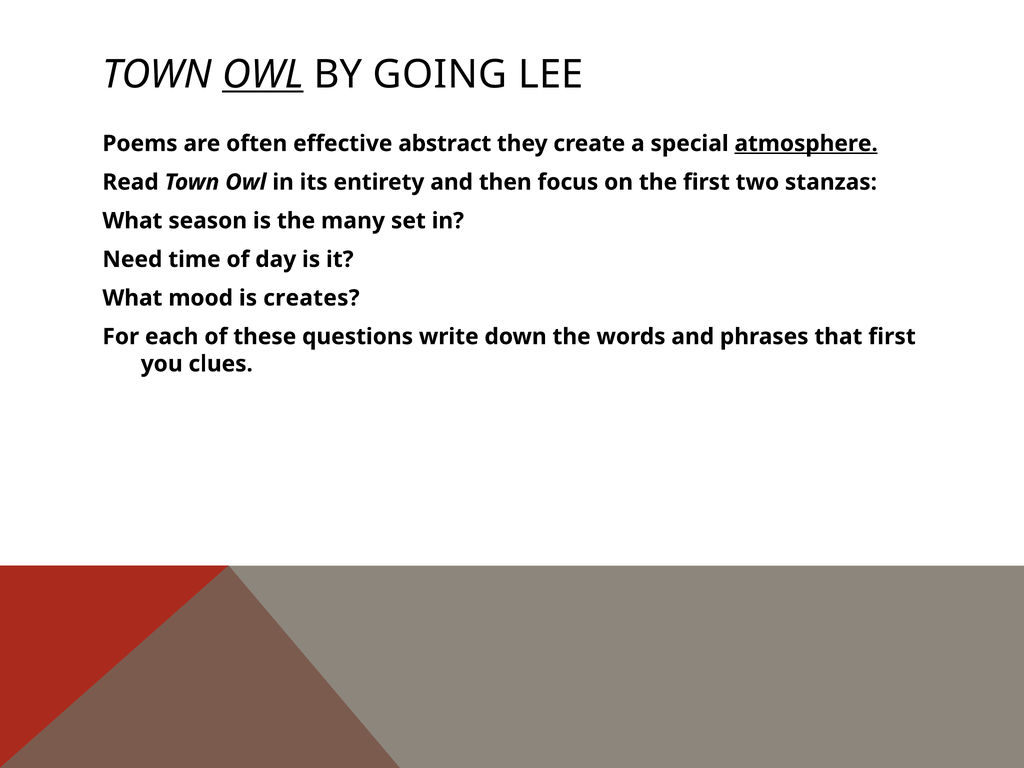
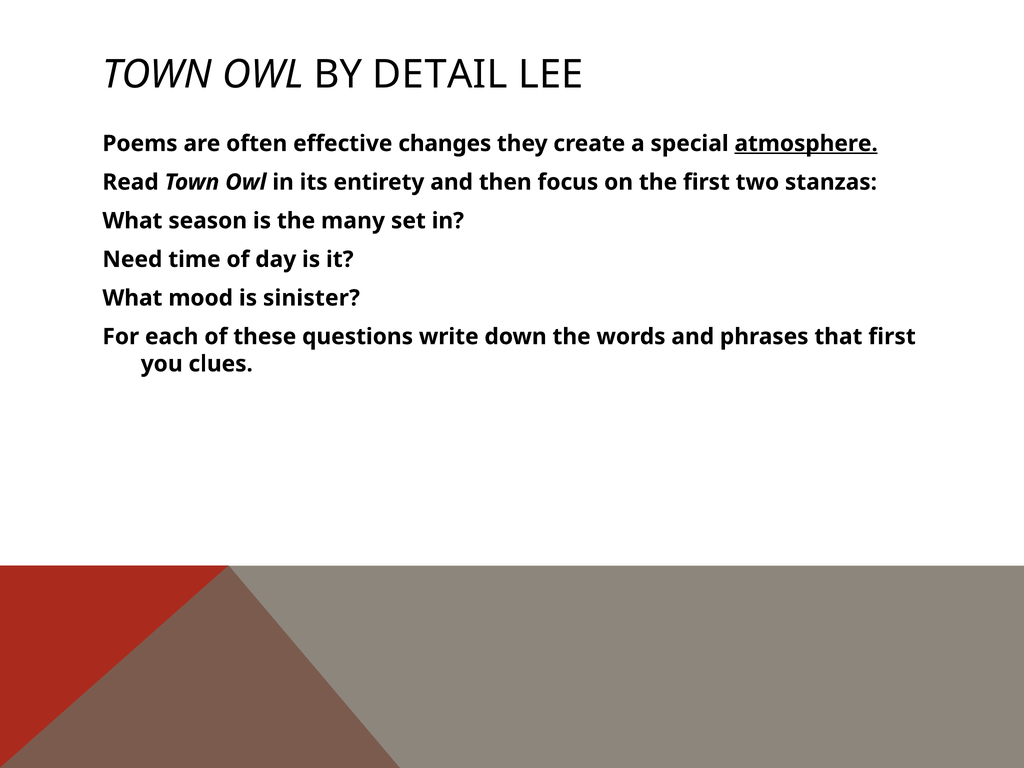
OWL at (263, 74) underline: present -> none
GOING: GOING -> DETAIL
abstract: abstract -> changes
creates: creates -> sinister
